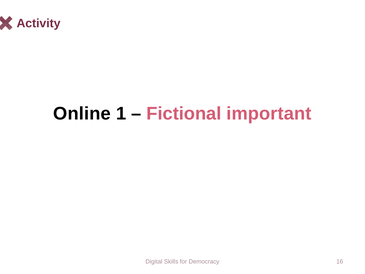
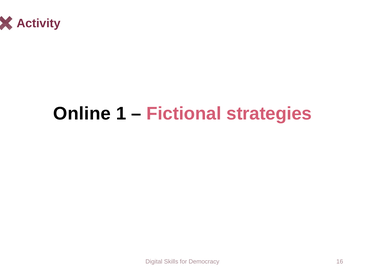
important: important -> strategies
